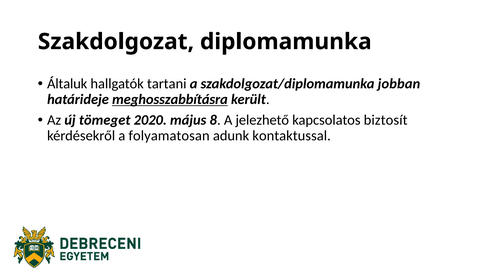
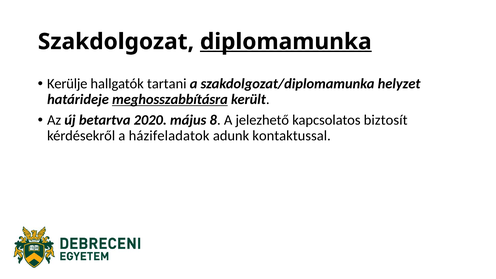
diplomamunka underline: none -> present
Általuk: Általuk -> Kerülje
jobban: jobban -> helyzet
tömeget: tömeget -> betartva
folyamatosan: folyamatosan -> házifeladatok
